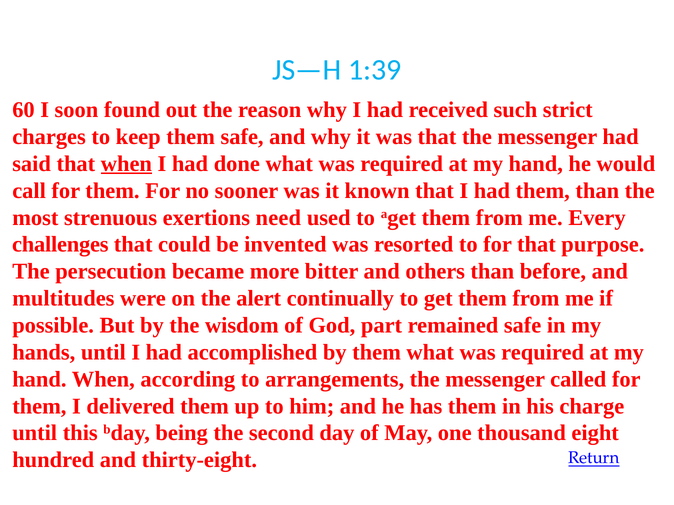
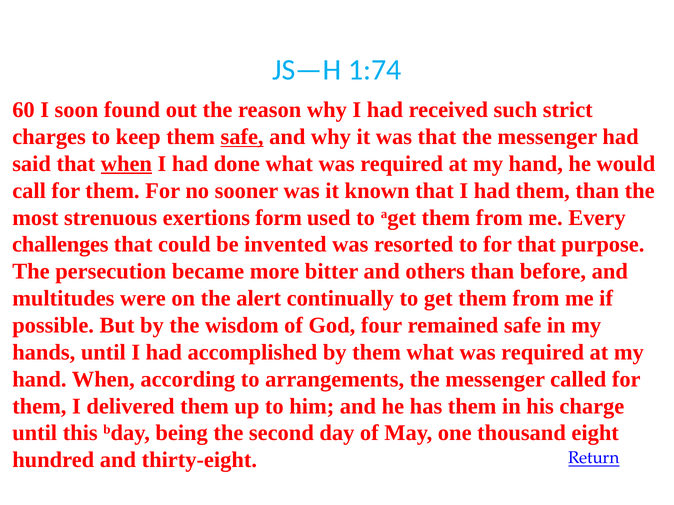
1:39: 1:39 -> 1:74
safe at (242, 137) underline: none -> present
need: need -> form
part: part -> four
